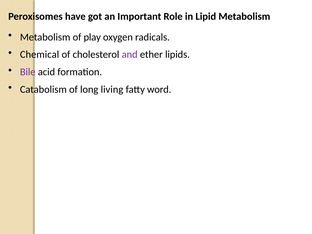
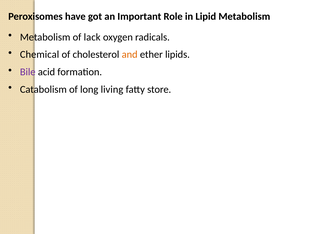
play: play -> lack
and colour: purple -> orange
word: word -> store
